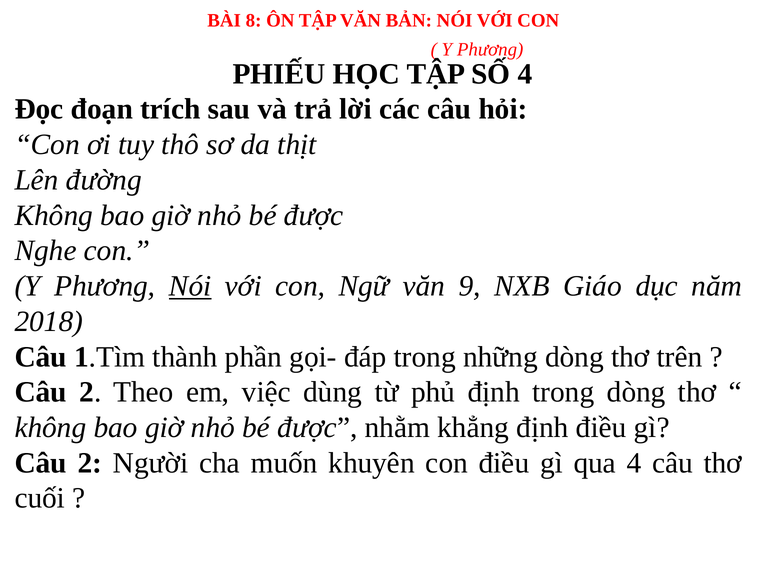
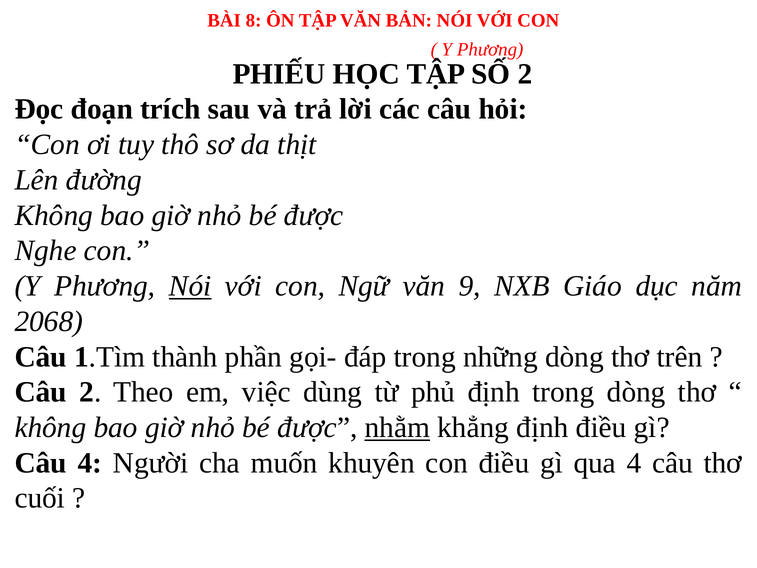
SỐ 4: 4 -> 2
2018: 2018 -> 2068
nhằm underline: none -> present
2 at (90, 463): 2 -> 4
